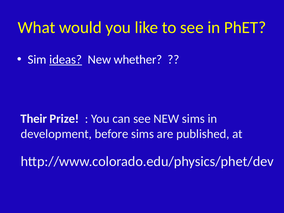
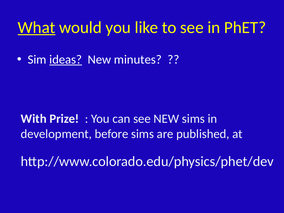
What underline: none -> present
whether: whether -> minutes
Their: Their -> With
